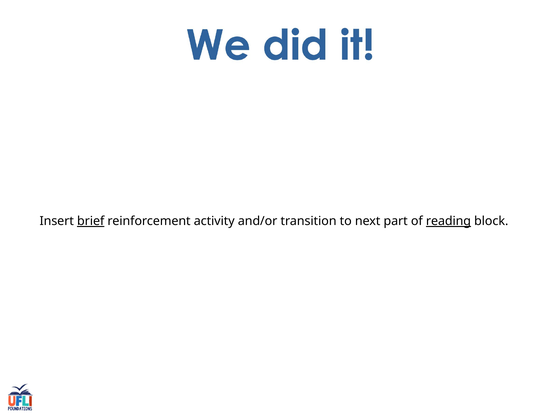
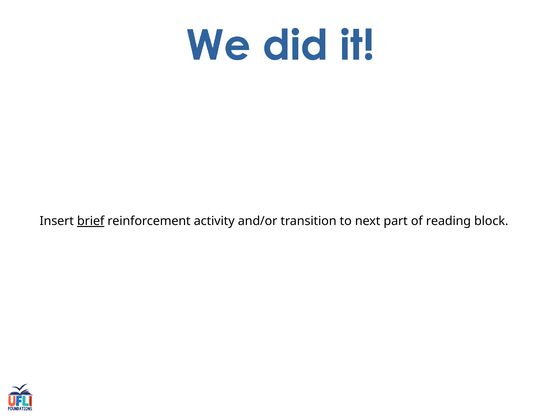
reading underline: present -> none
